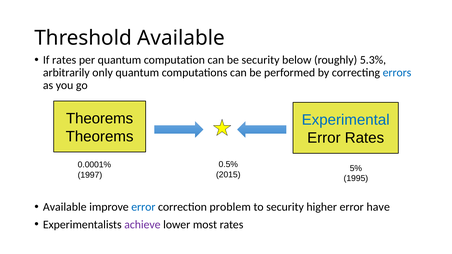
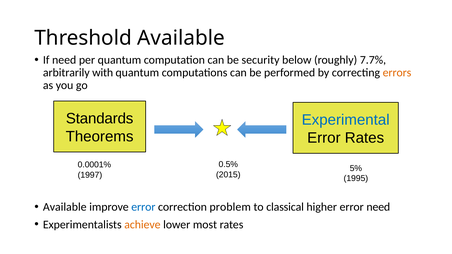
If rates: rates -> need
5.3%: 5.3% -> 7.7%
only: only -> with
errors colour: blue -> orange
Theorems at (100, 119): Theorems -> Standards
to security: security -> classical
error have: have -> need
achieve colour: purple -> orange
